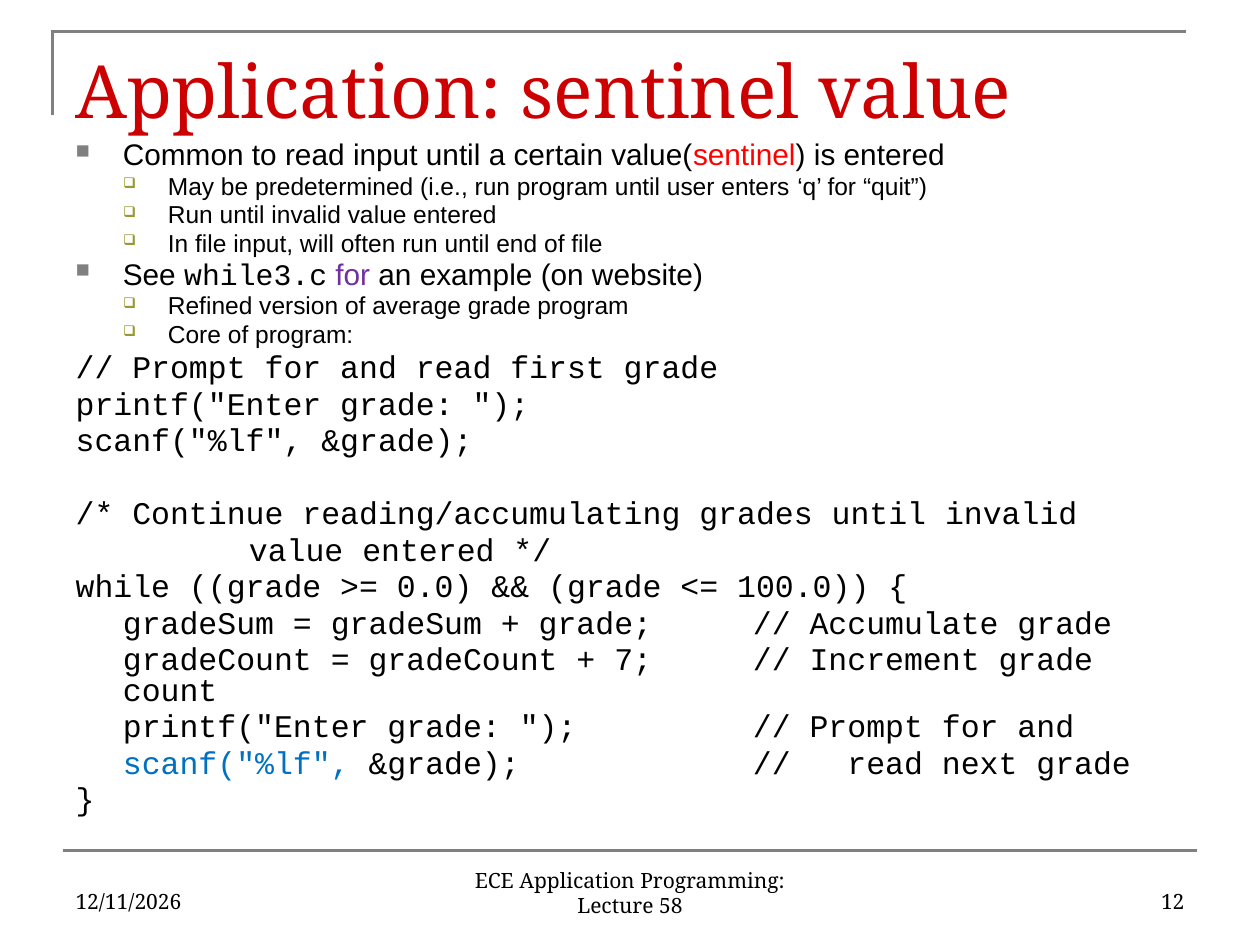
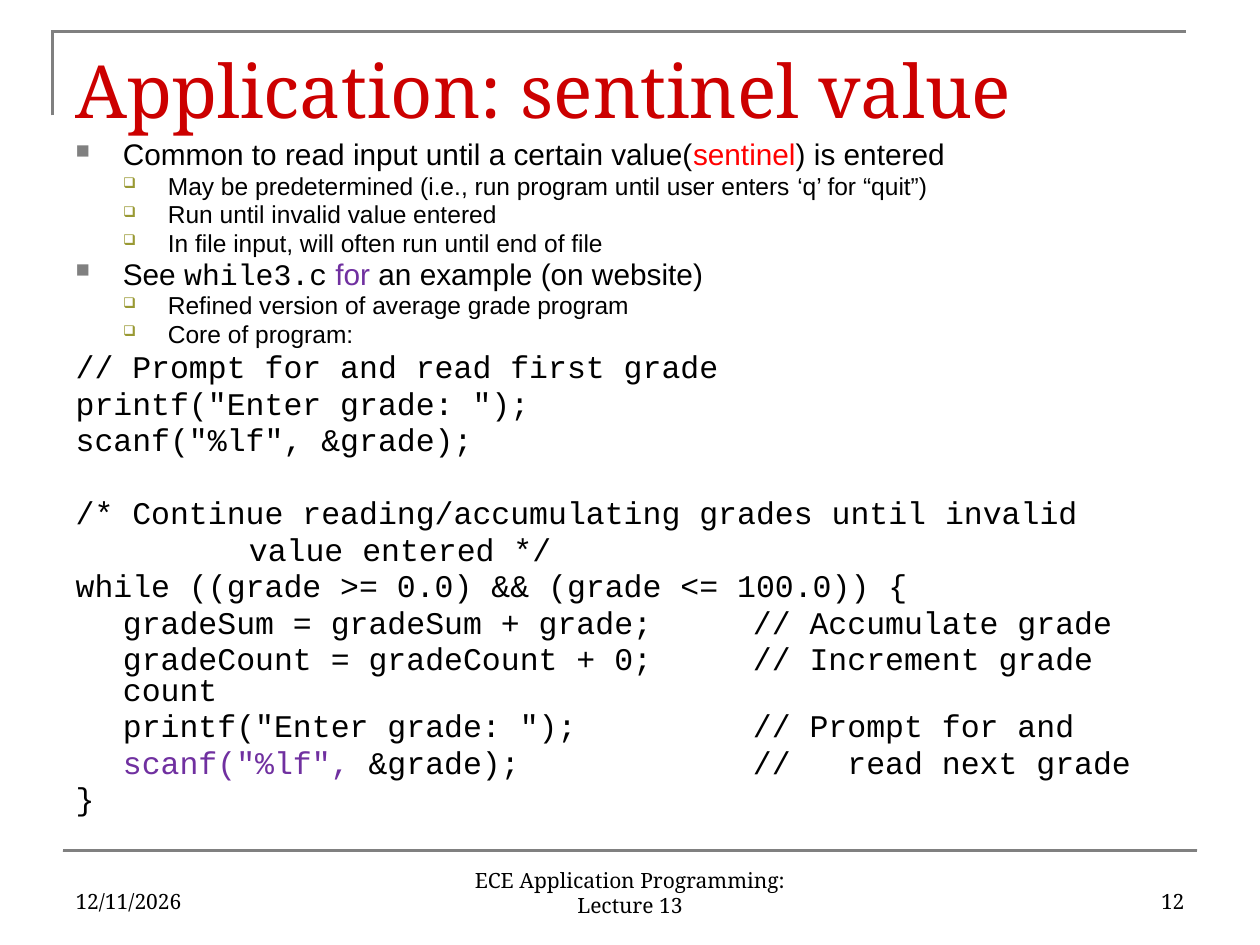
7: 7 -> 0
scanf("%lf at (236, 764) colour: blue -> purple
58: 58 -> 13
